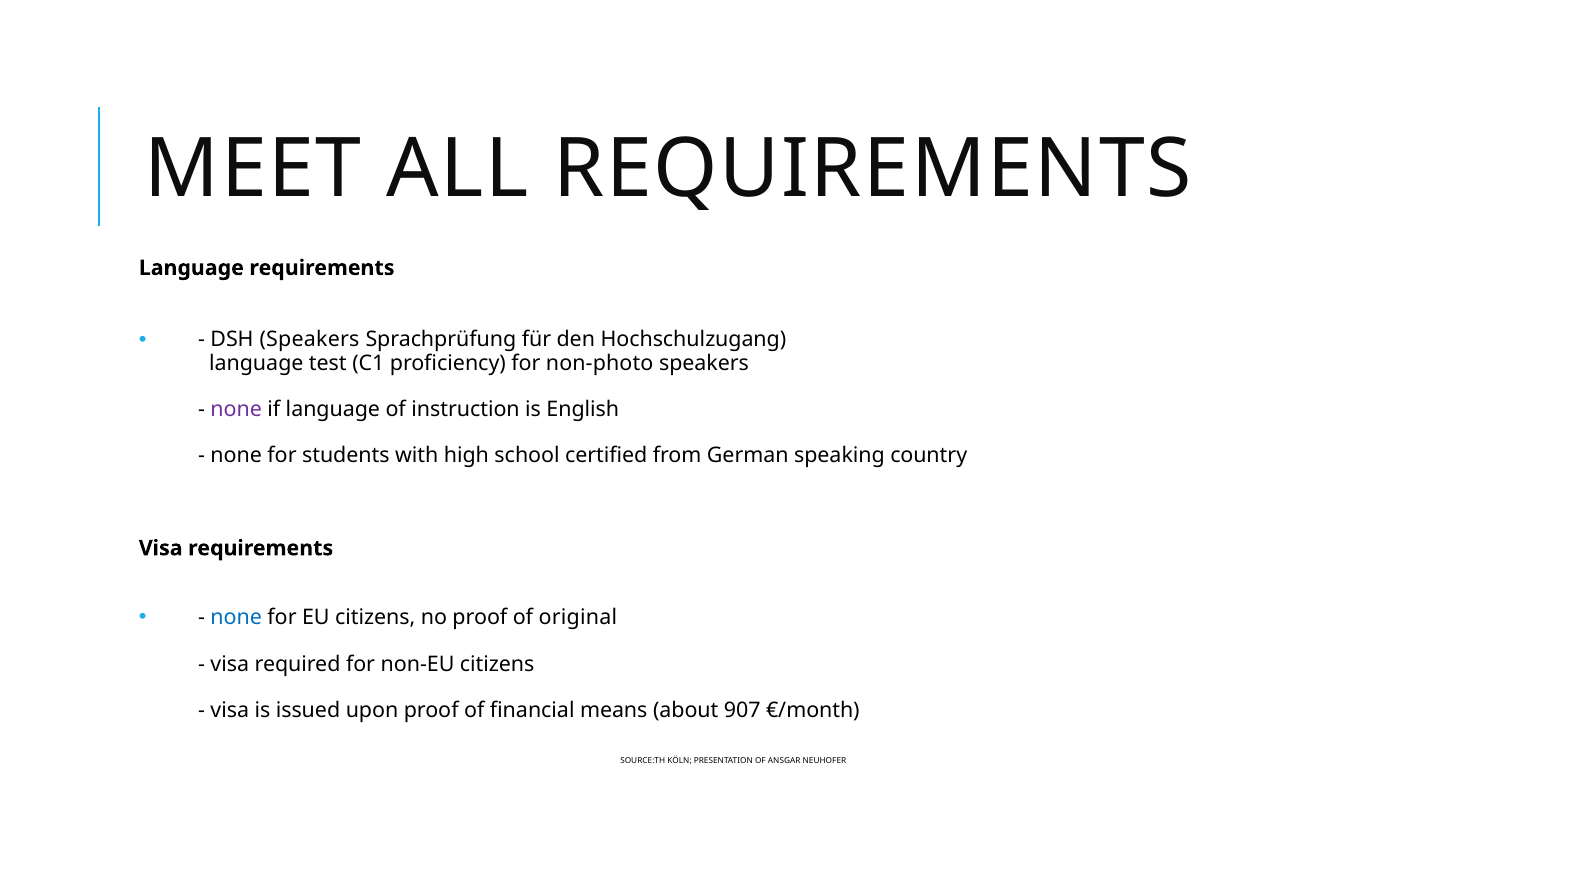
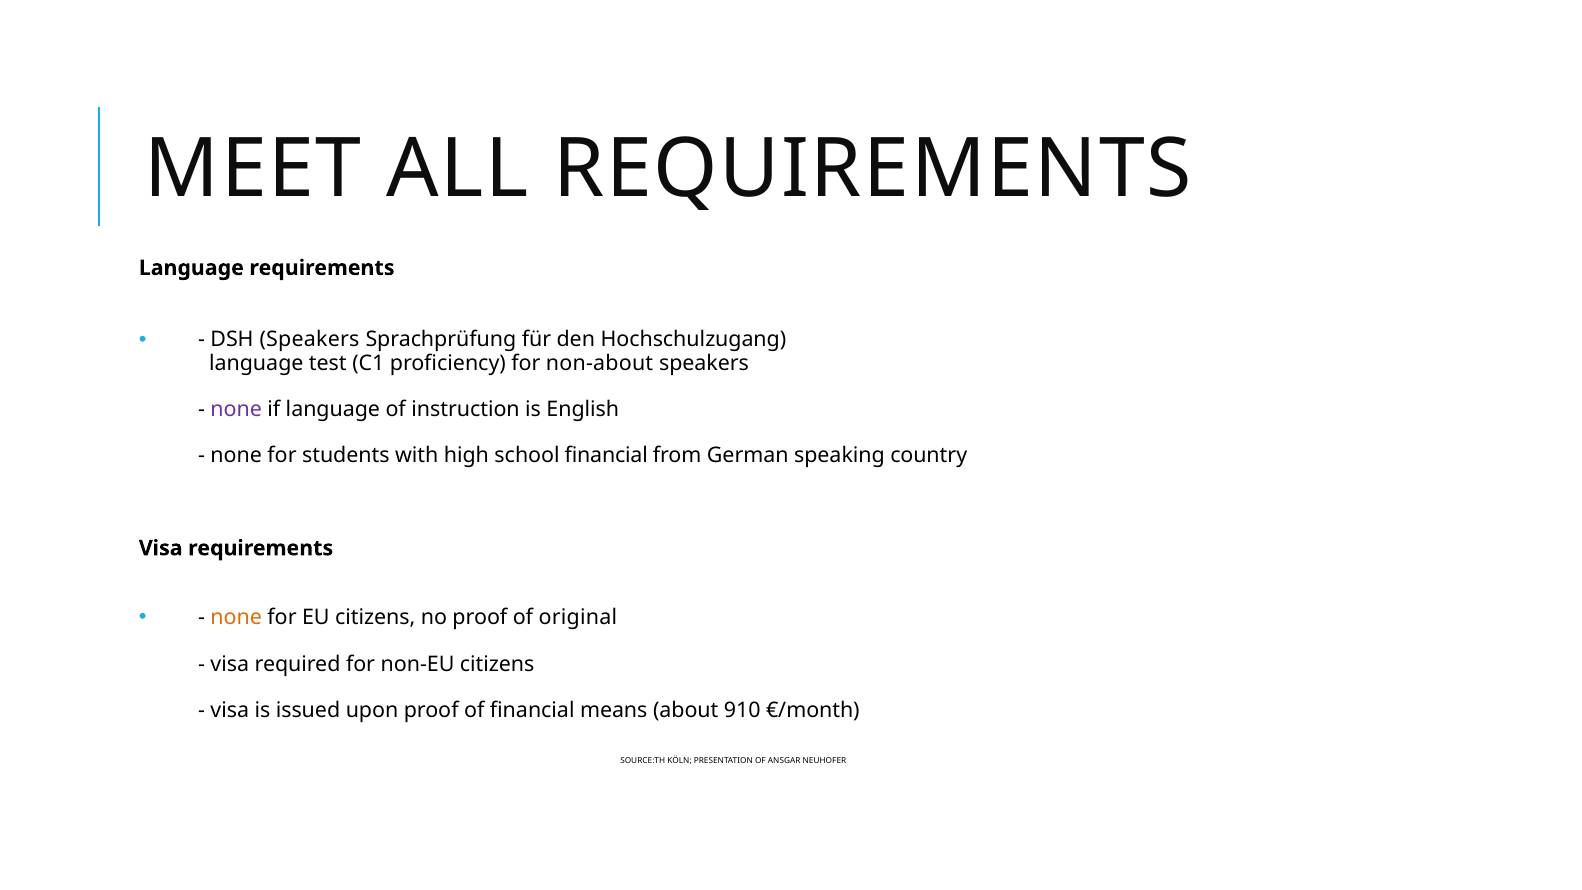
non-photo: non-photo -> non-about
school certified: certified -> financial
none at (236, 618) colour: blue -> orange
907: 907 -> 910
